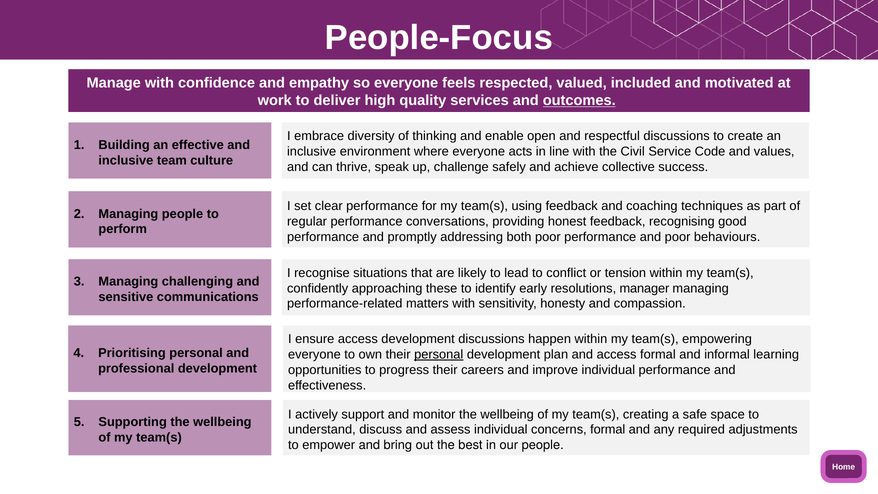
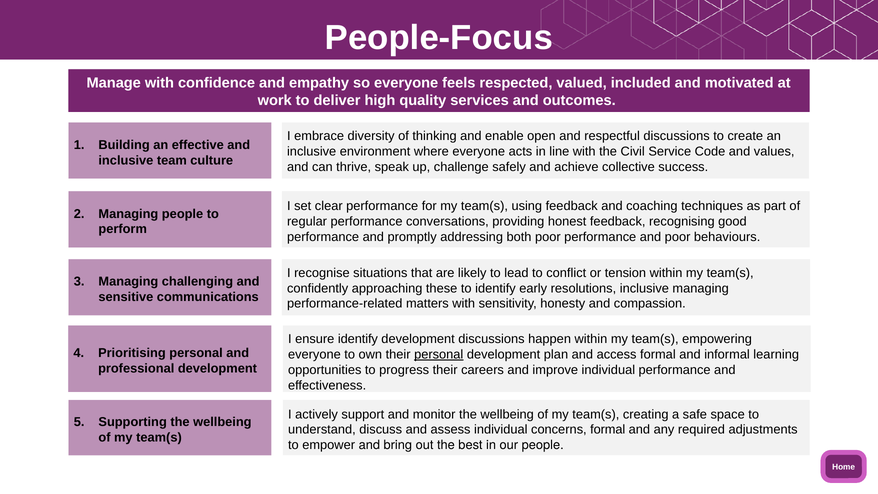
outcomes underline: present -> none
resolutions manager: manager -> inclusive
ensure access: access -> identify
